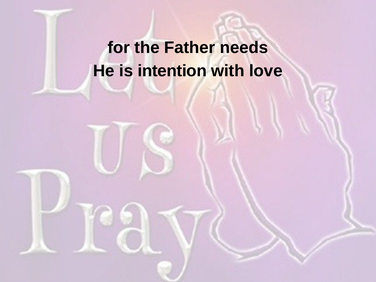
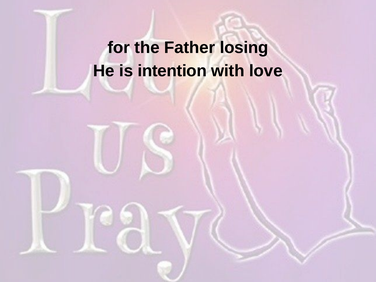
needs: needs -> losing
